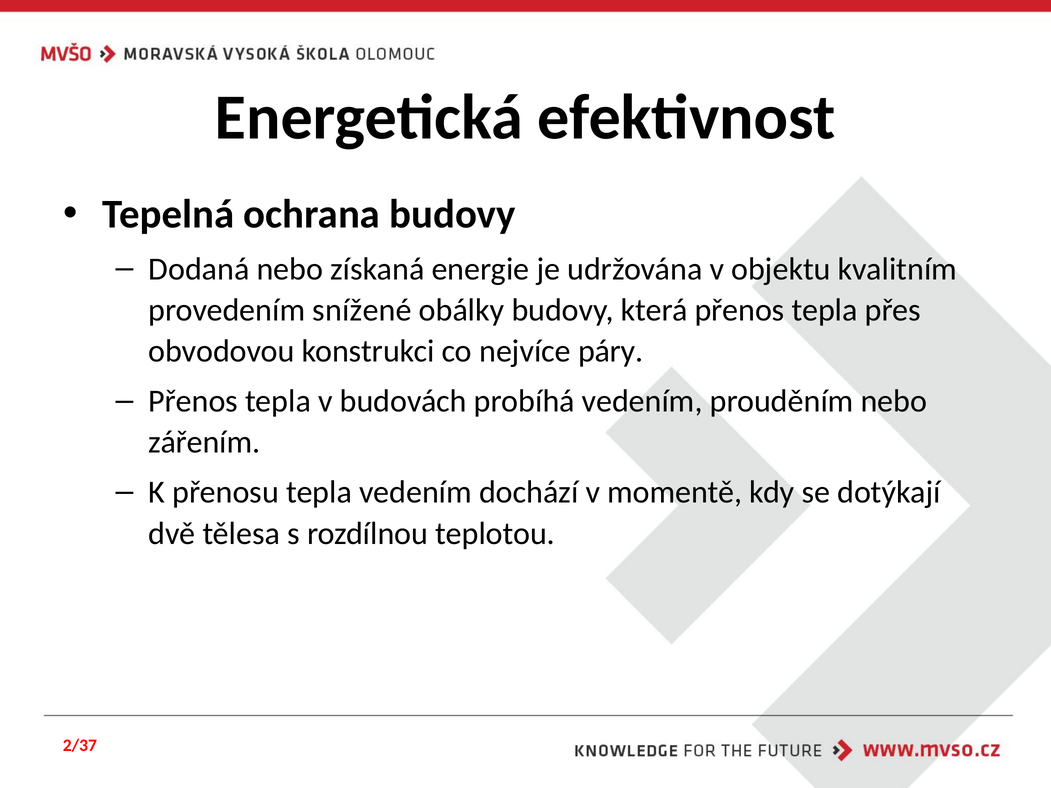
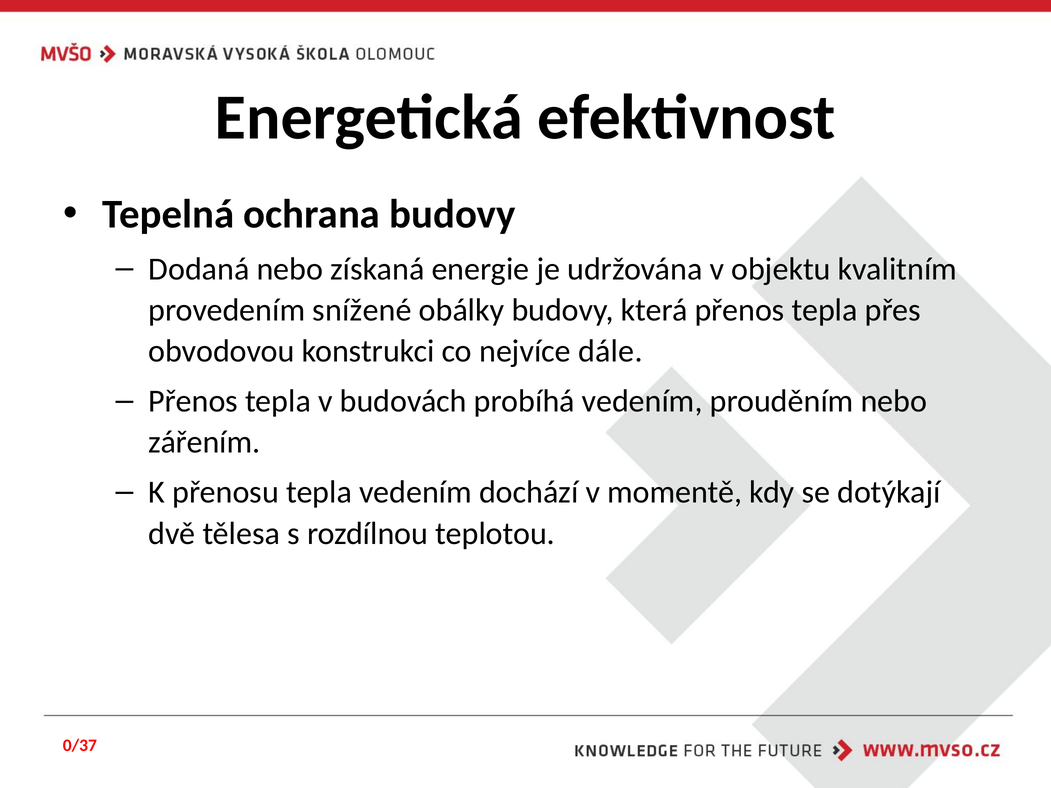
páry: páry -> dále
2/37: 2/37 -> 0/37
